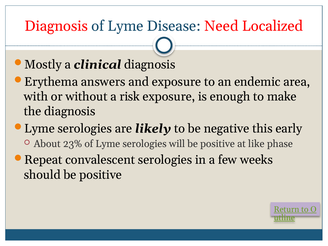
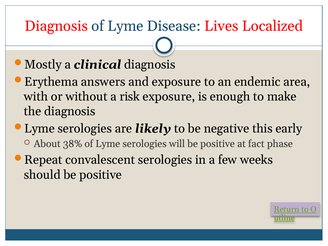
Need: Need -> Lives
23%: 23% -> 38%
like: like -> fact
